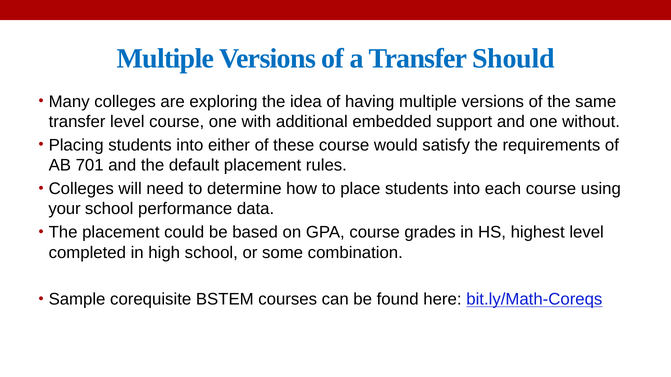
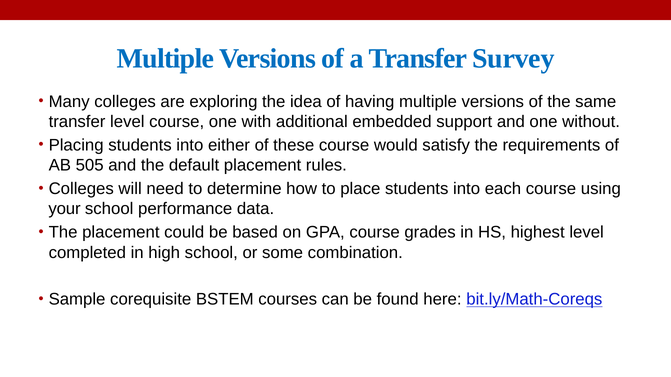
Should: Should -> Survey
701: 701 -> 505
